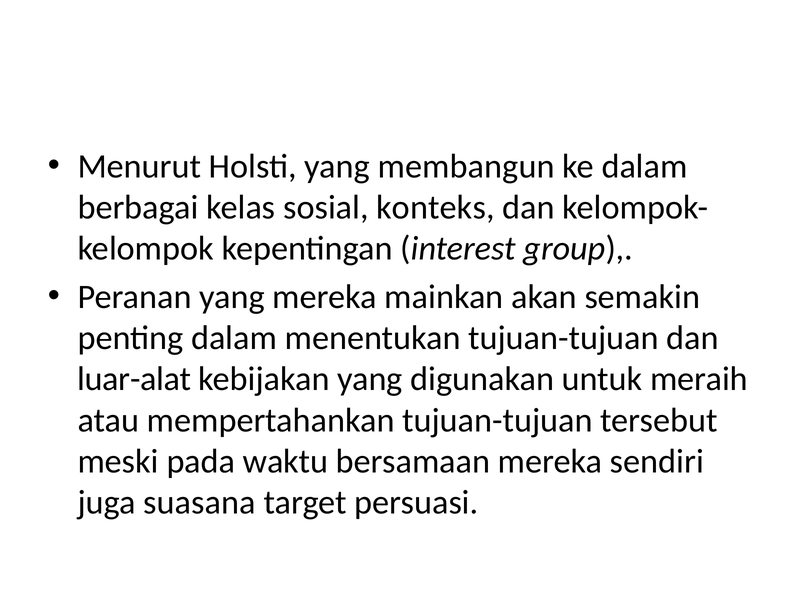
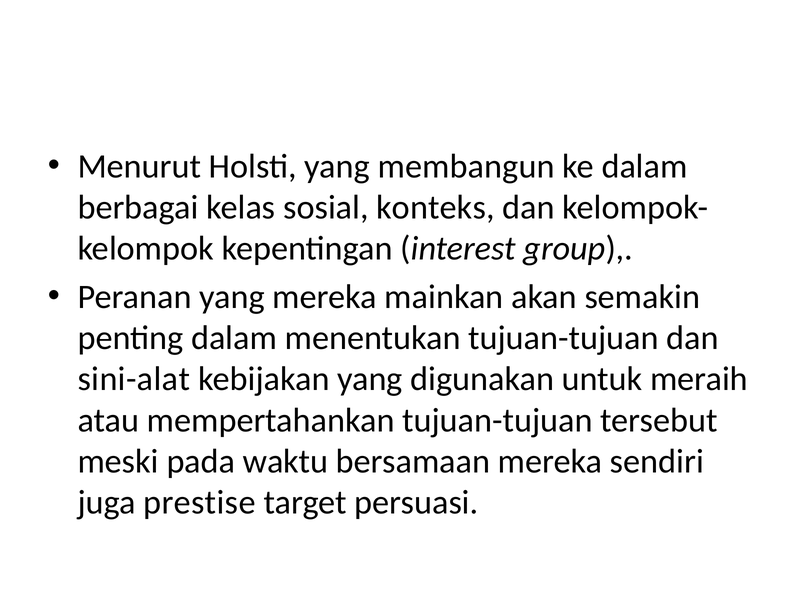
luar-alat: luar-alat -> sini-alat
suasana: suasana -> prestise
